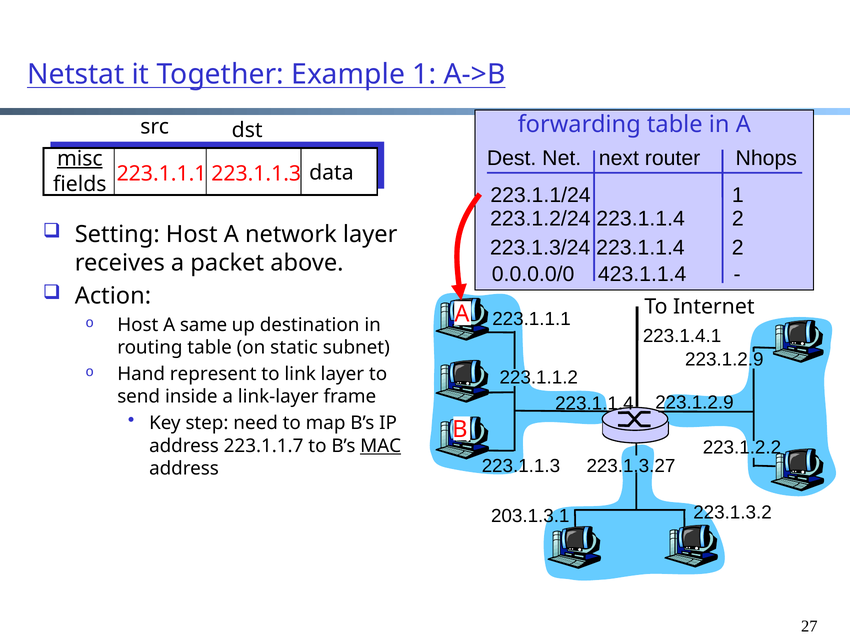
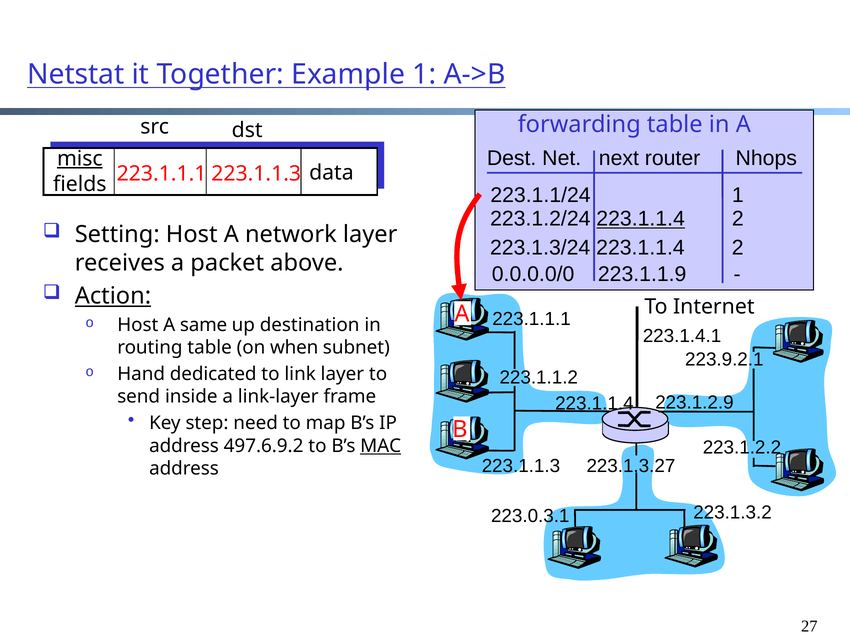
223.1.1.4 at (641, 219) underline: none -> present
423.1.1.4: 423.1.1.4 -> 223.1.1.9
Action underline: none -> present
static: static -> when
223.1.2.9 at (724, 359): 223.1.2.9 -> 223.9.2.1
represent: represent -> dedicated
223.1.1.7: 223.1.1.7 -> 497.6.9.2
203.1.3.1: 203.1.3.1 -> 223.0.3.1
